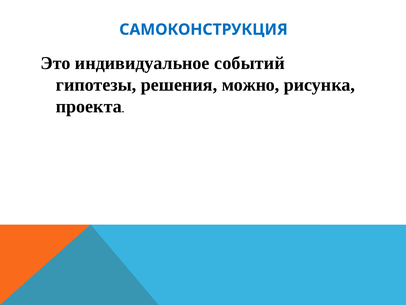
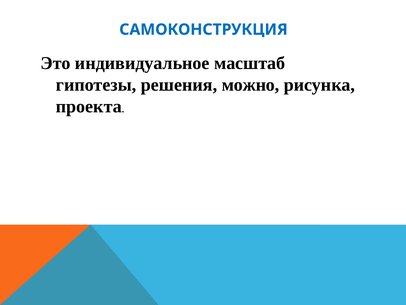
событий: событий -> масштаб
